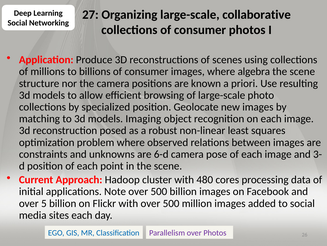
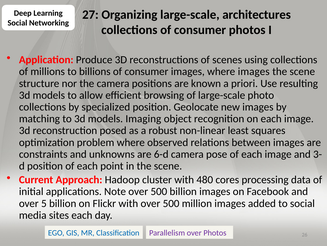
collaborative: collaborative -> architectures
where algebra: algebra -> images
